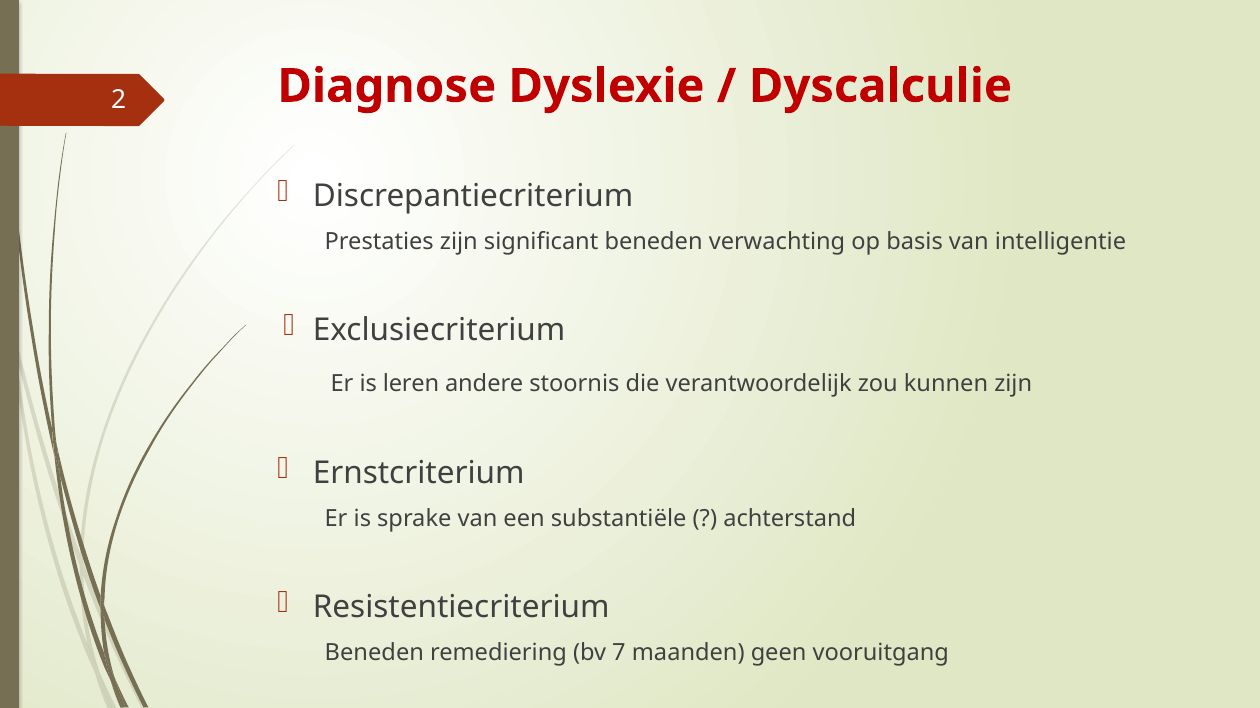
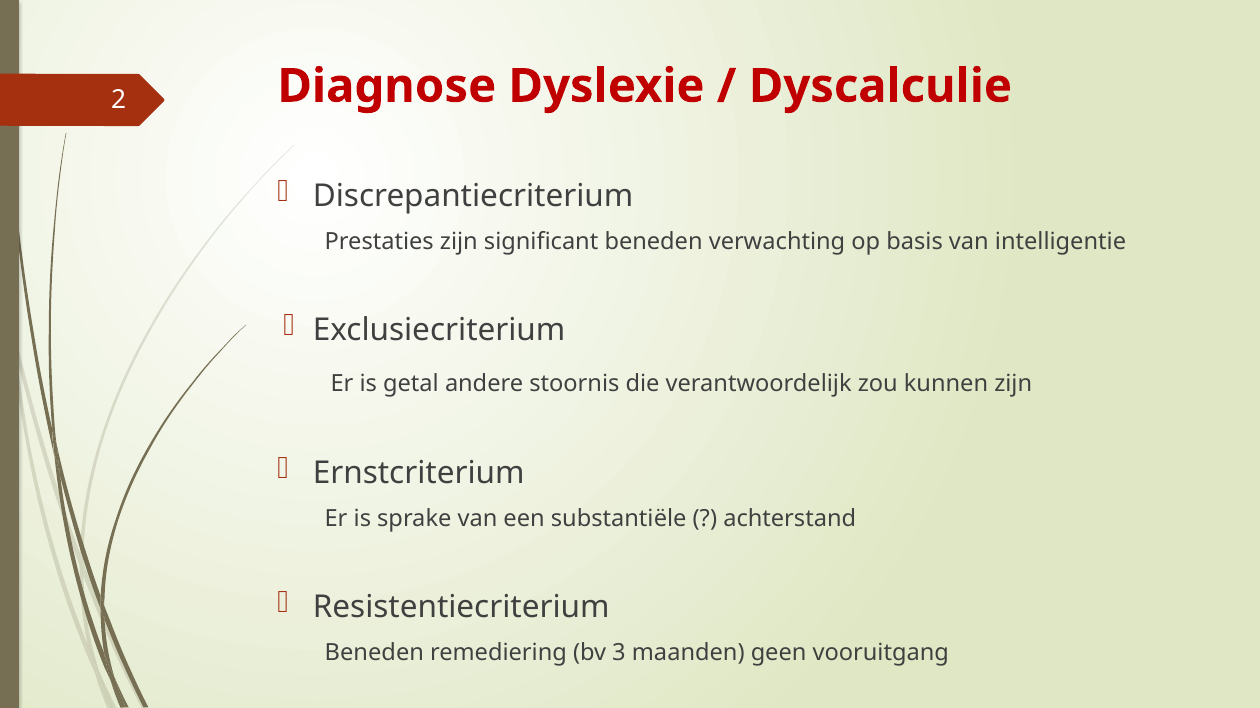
leren: leren -> getal
7: 7 -> 3
